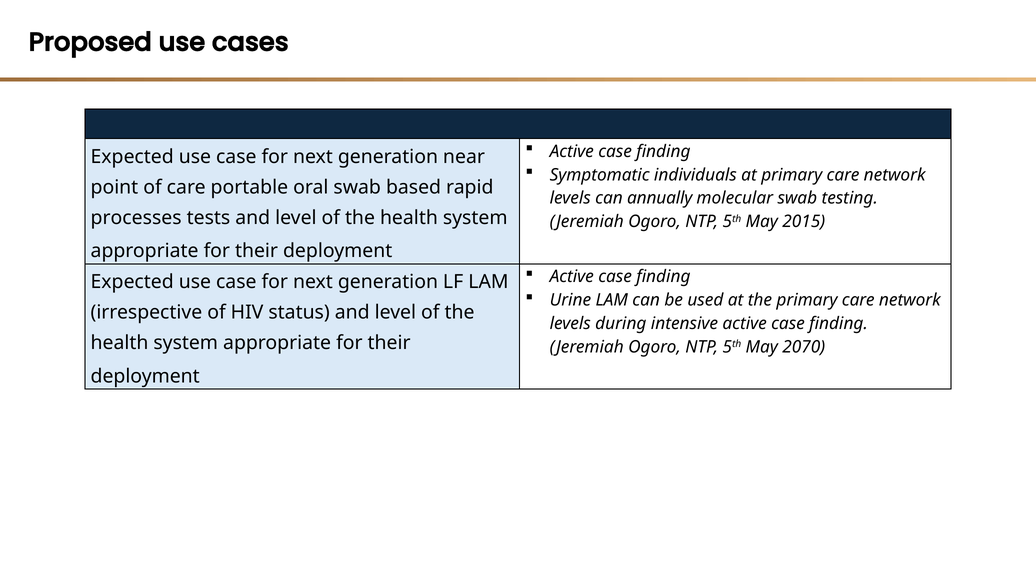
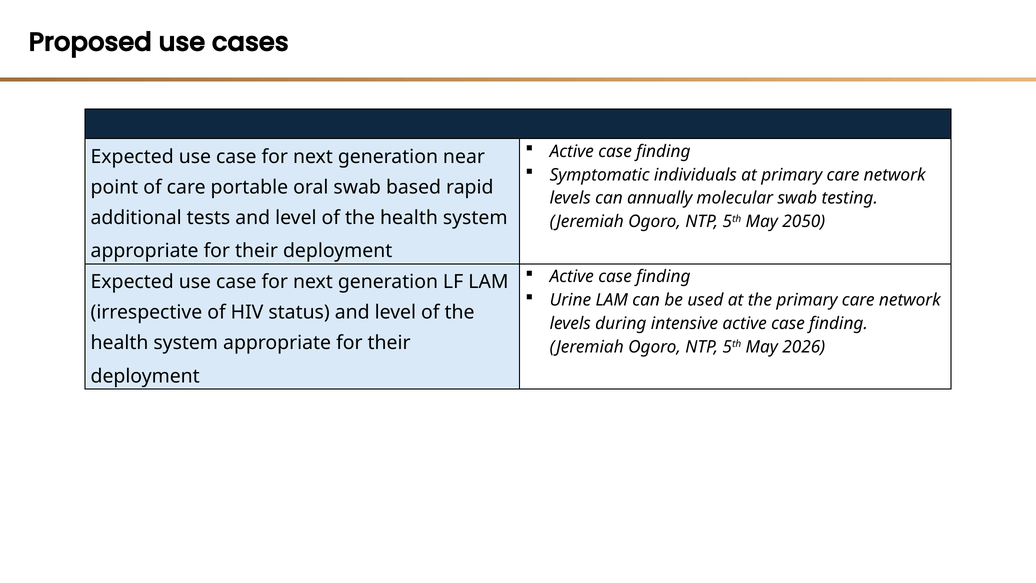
processes: processes -> additional
2015: 2015 -> 2050
2070: 2070 -> 2026
